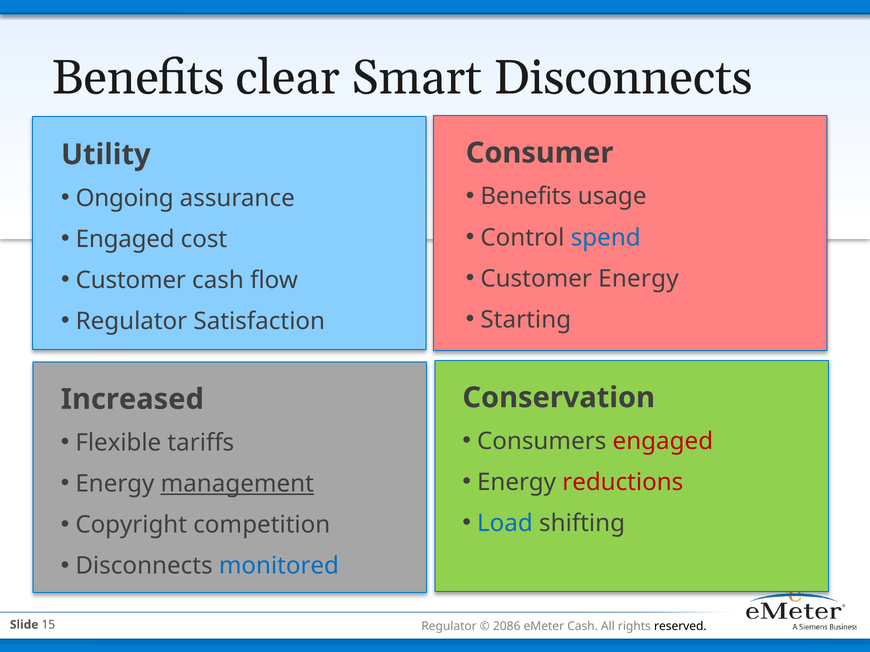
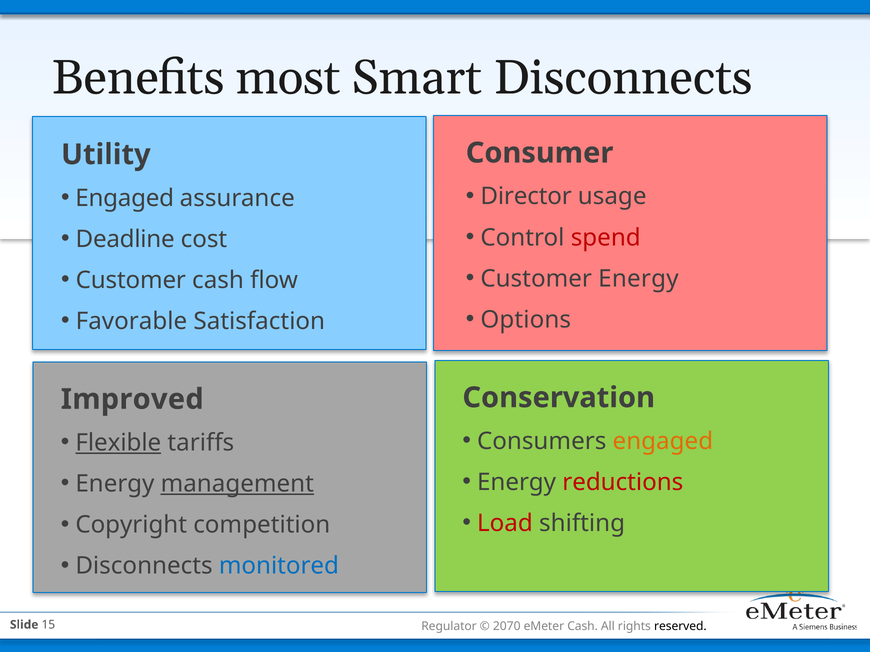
clear: clear -> most
Benefits at (526, 197): Benefits -> Director
Ongoing at (125, 198): Ongoing -> Engaged
spend colour: blue -> red
Engaged at (125, 239): Engaged -> Deadline
Starting: Starting -> Options
Regulator at (131, 322): Regulator -> Favorable
Increased: Increased -> Improved
engaged at (663, 442) colour: red -> orange
Flexible underline: none -> present
Load colour: blue -> red
2086: 2086 -> 2070
